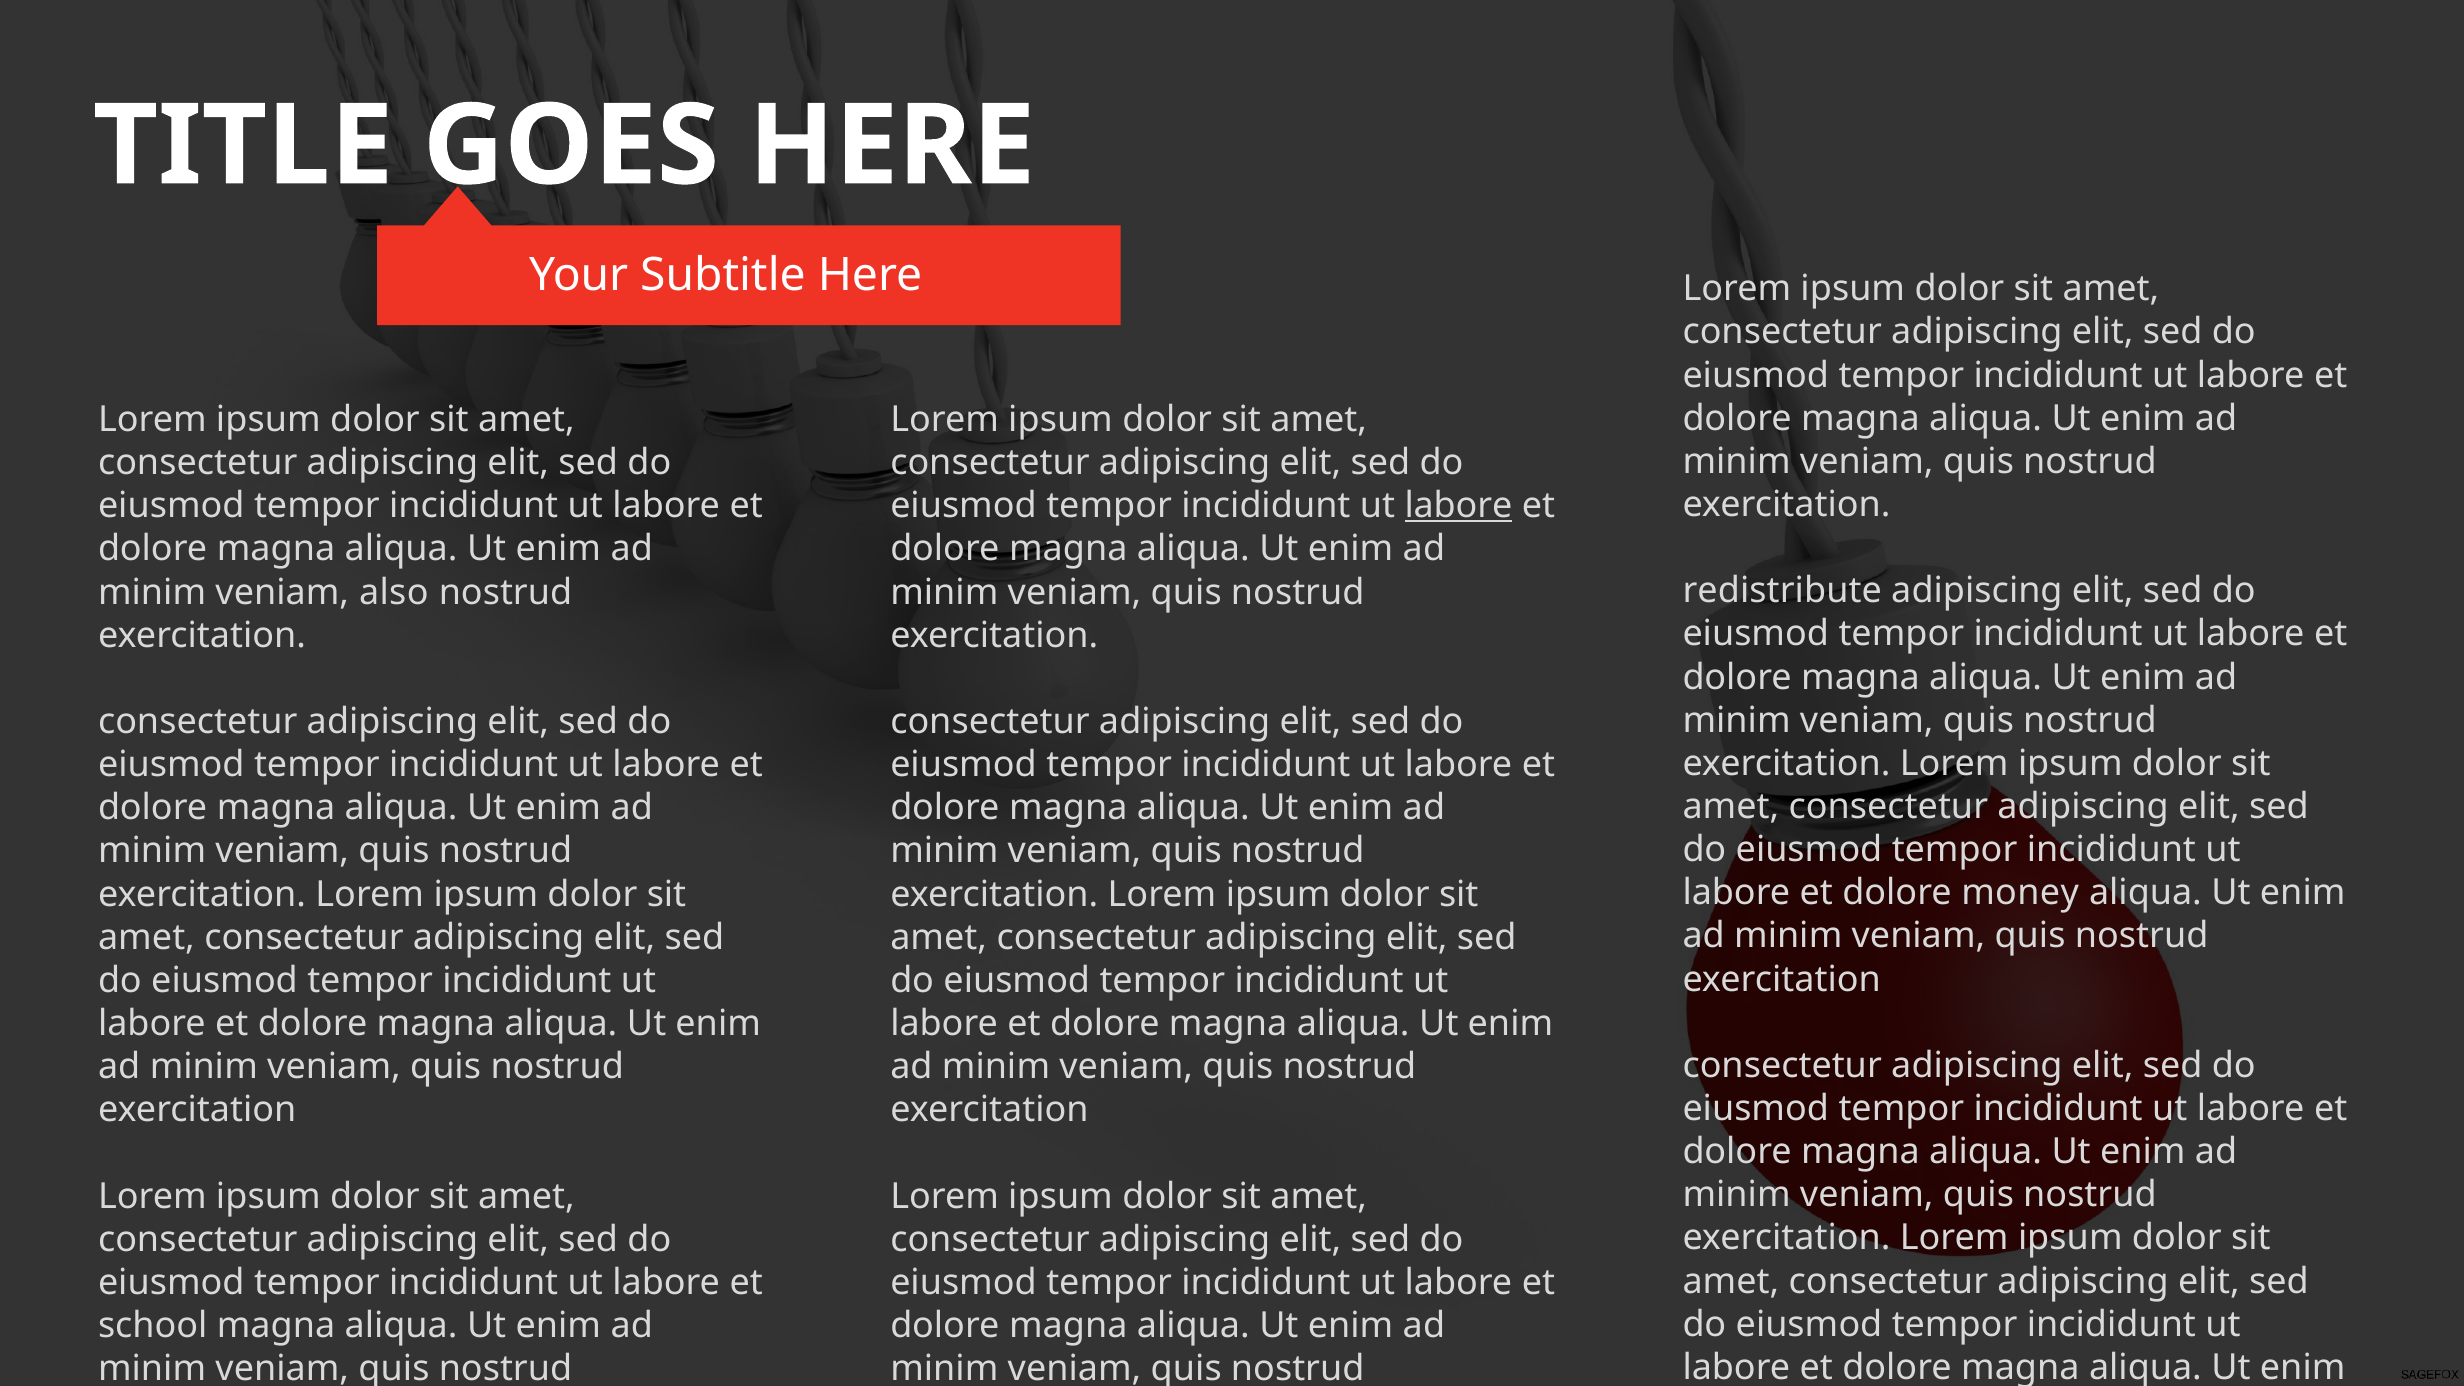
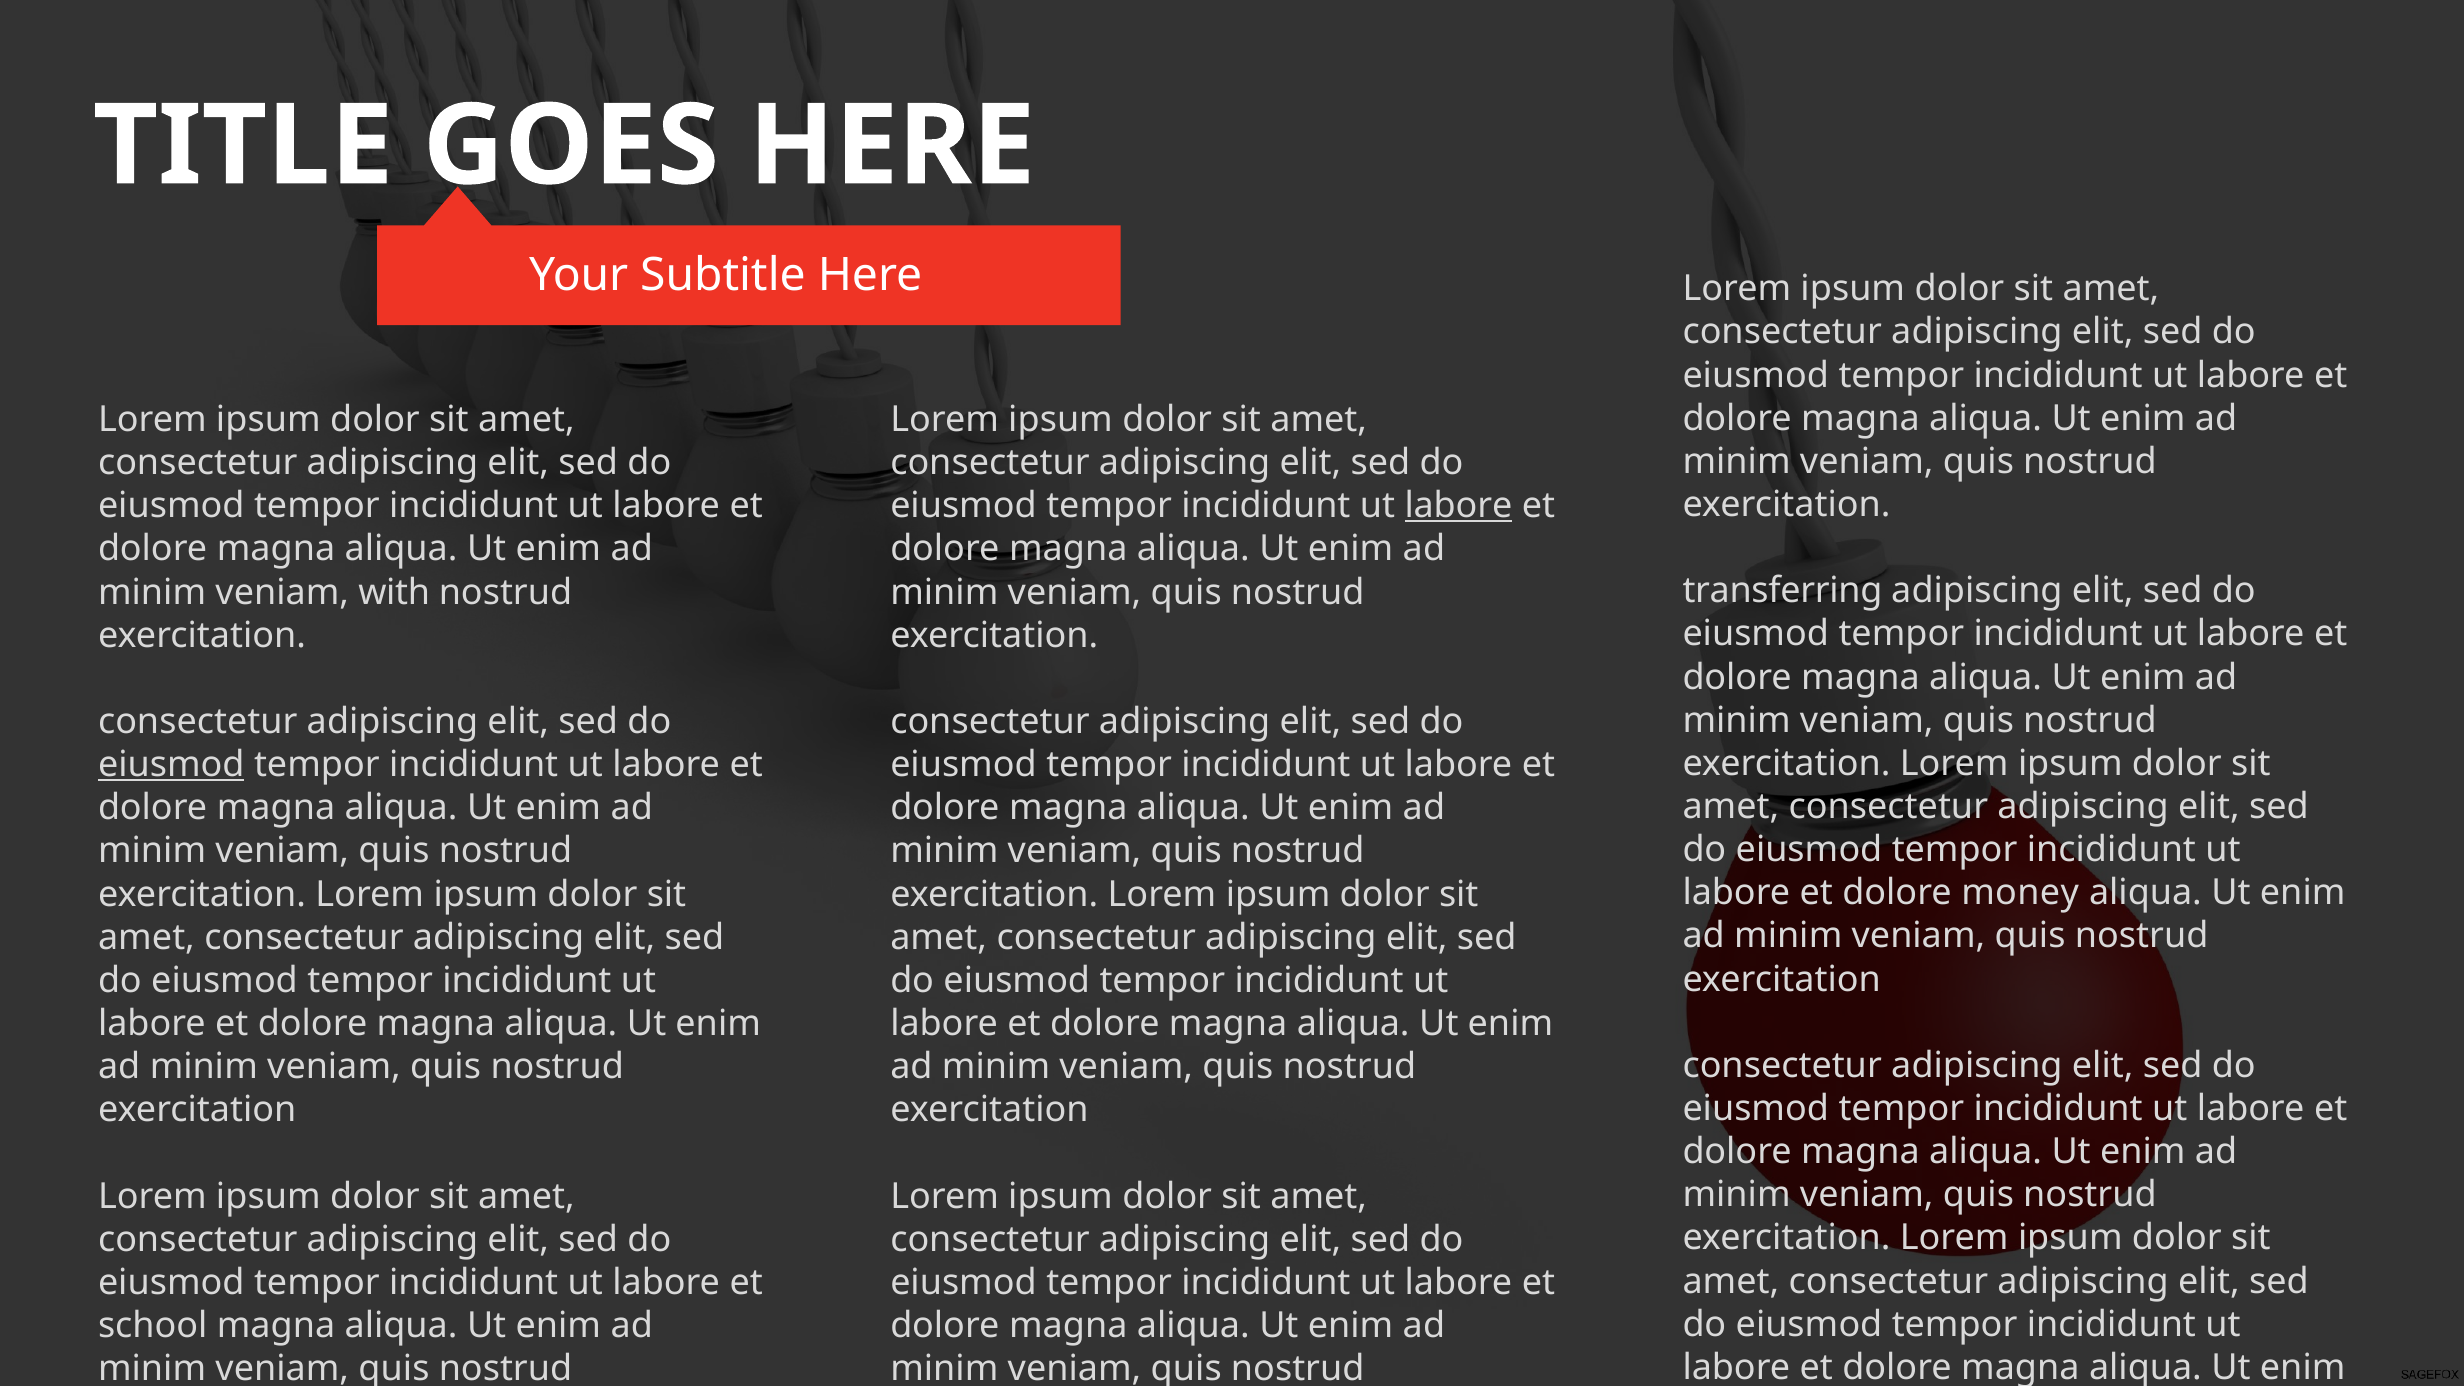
redistribute: redistribute -> transferring
also: also -> with
eiusmod at (171, 765) underline: none -> present
